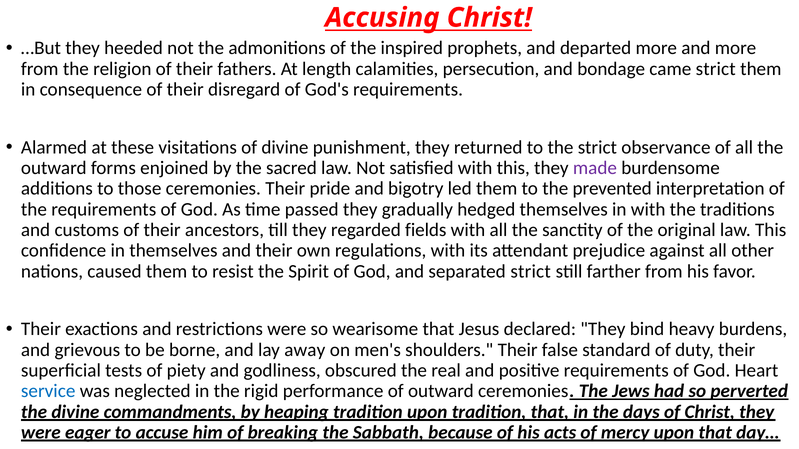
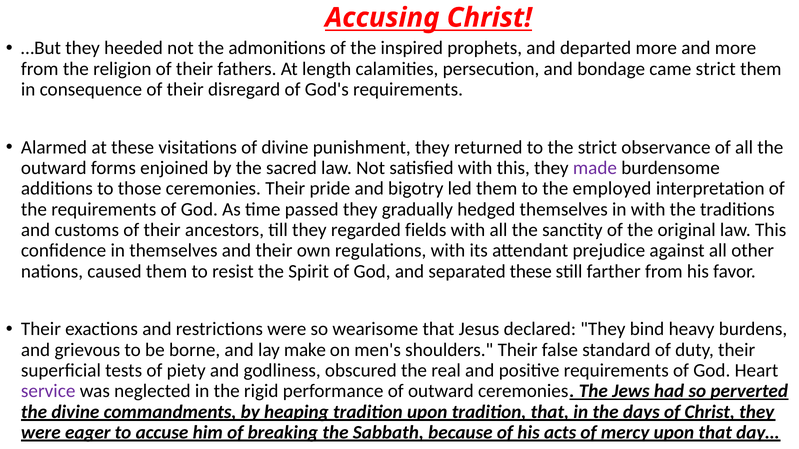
prevented: prevented -> employed
separated strict: strict -> these
away: away -> make
service colour: blue -> purple
